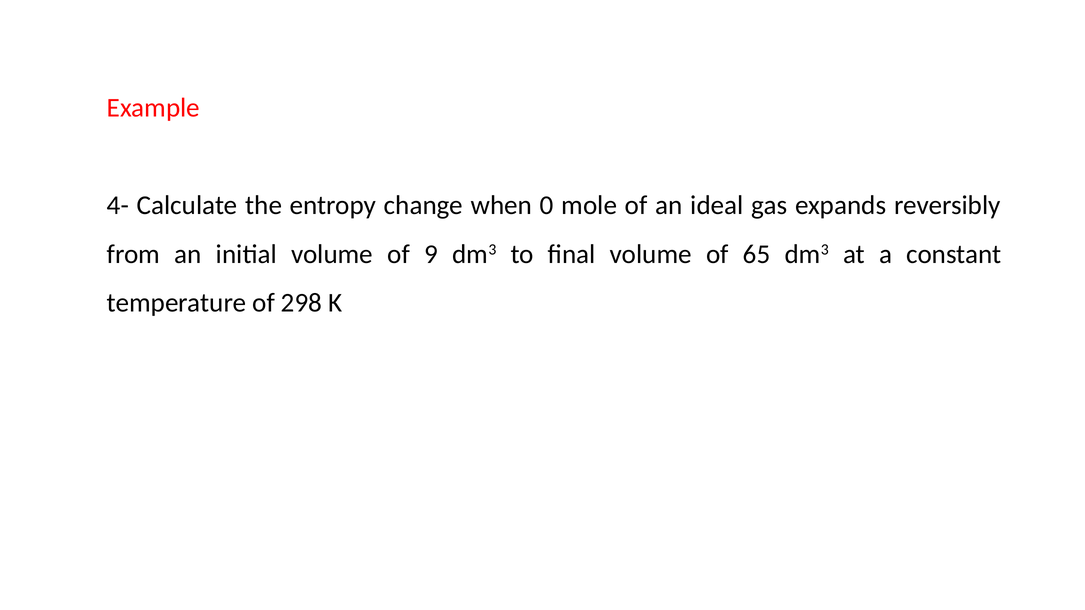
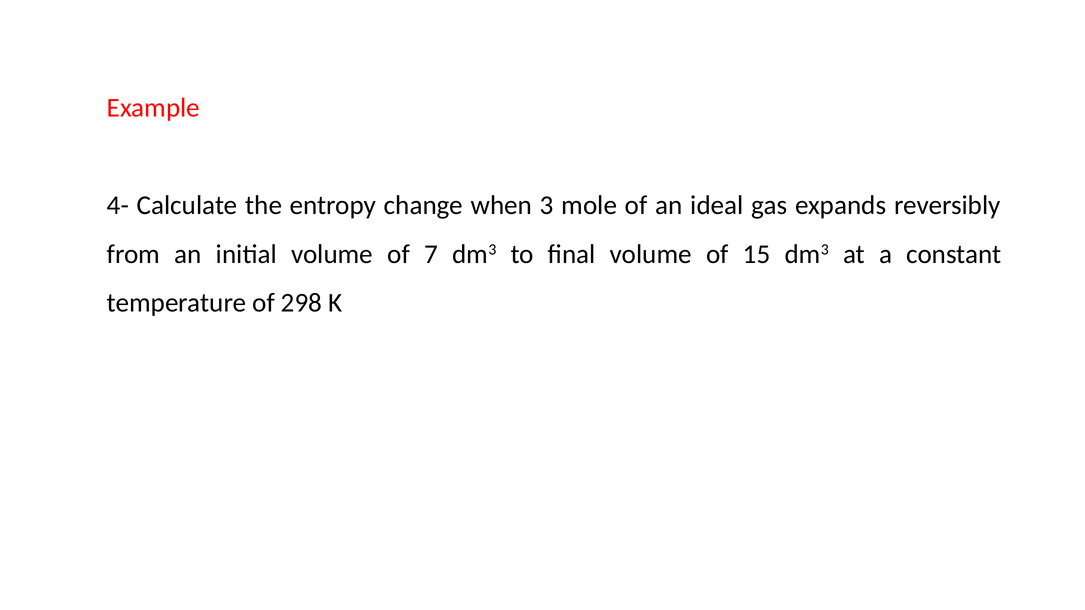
0: 0 -> 3
9: 9 -> 7
65: 65 -> 15
